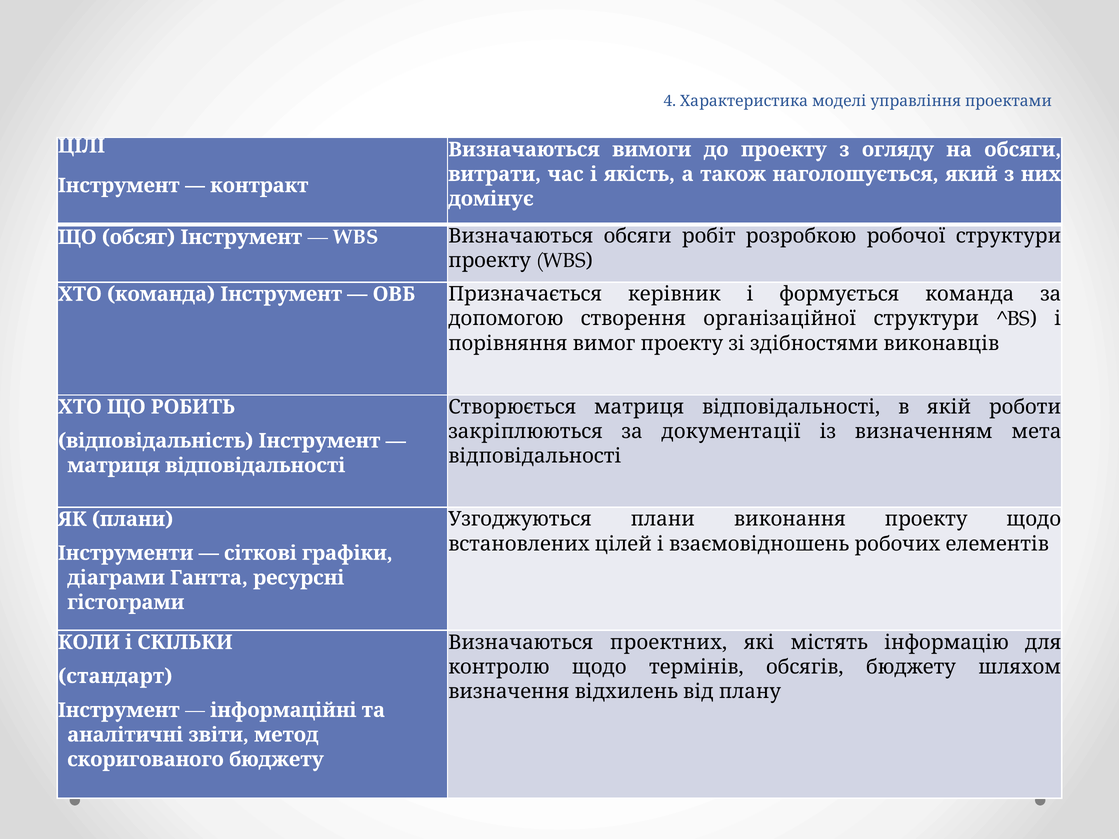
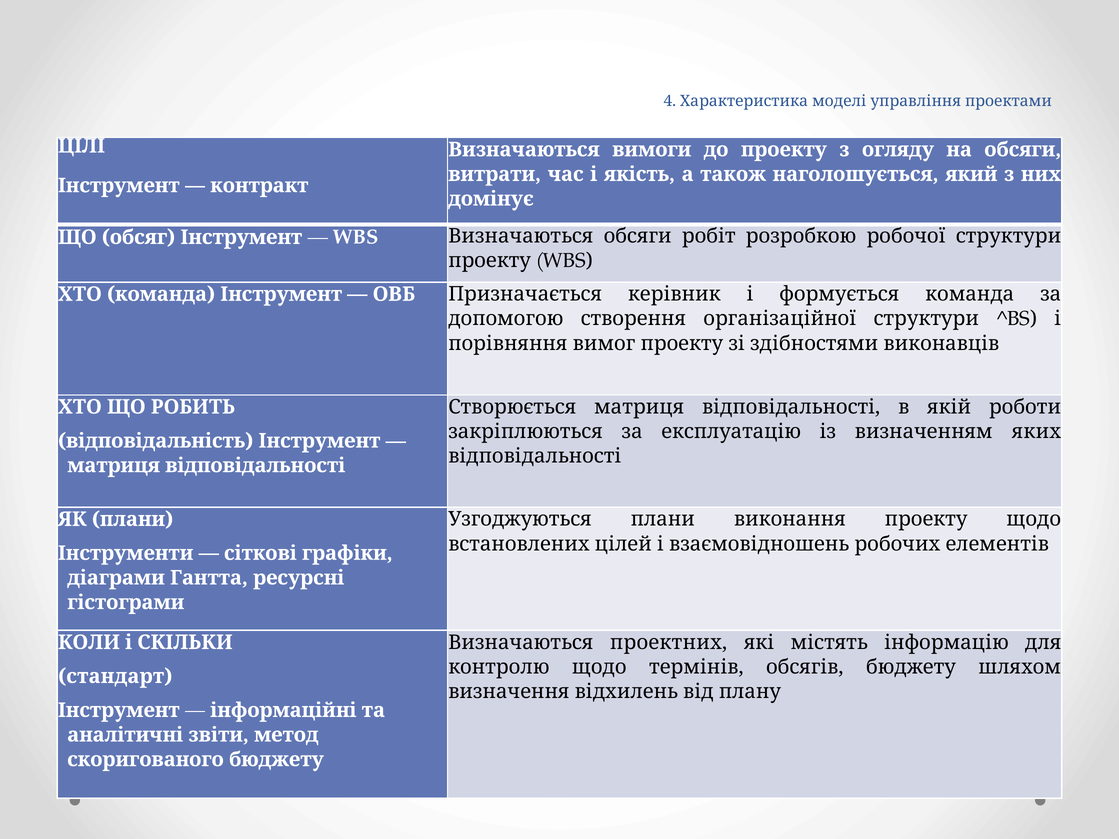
документації: документації -> експлуатацію
мета: мета -> яких
